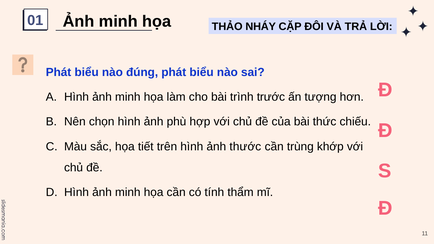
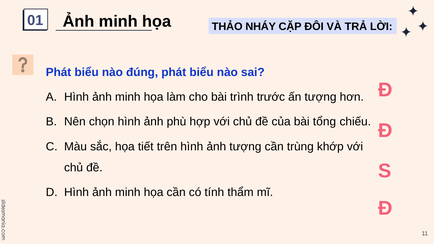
thức: thức -> tổng
ảnh thước: thước -> tượng
